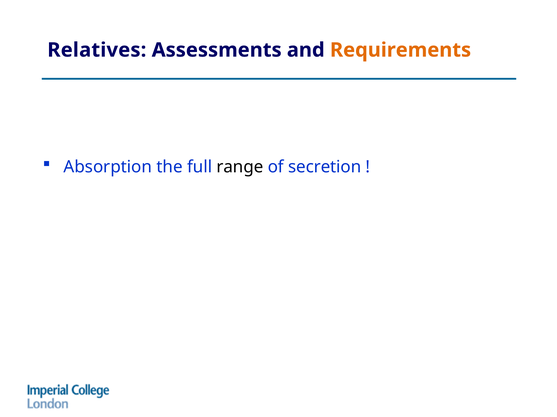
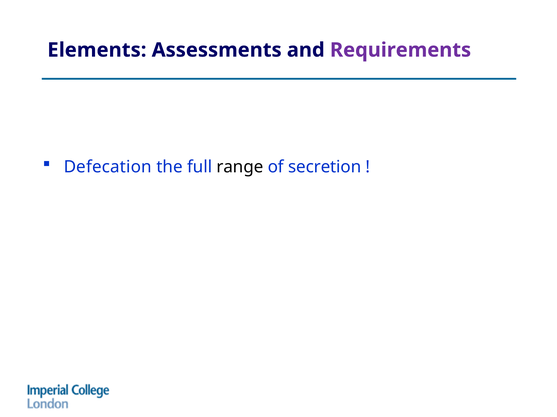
Relatives: Relatives -> Elements
Requirements colour: orange -> purple
Absorption: Absorption -> Defecation
